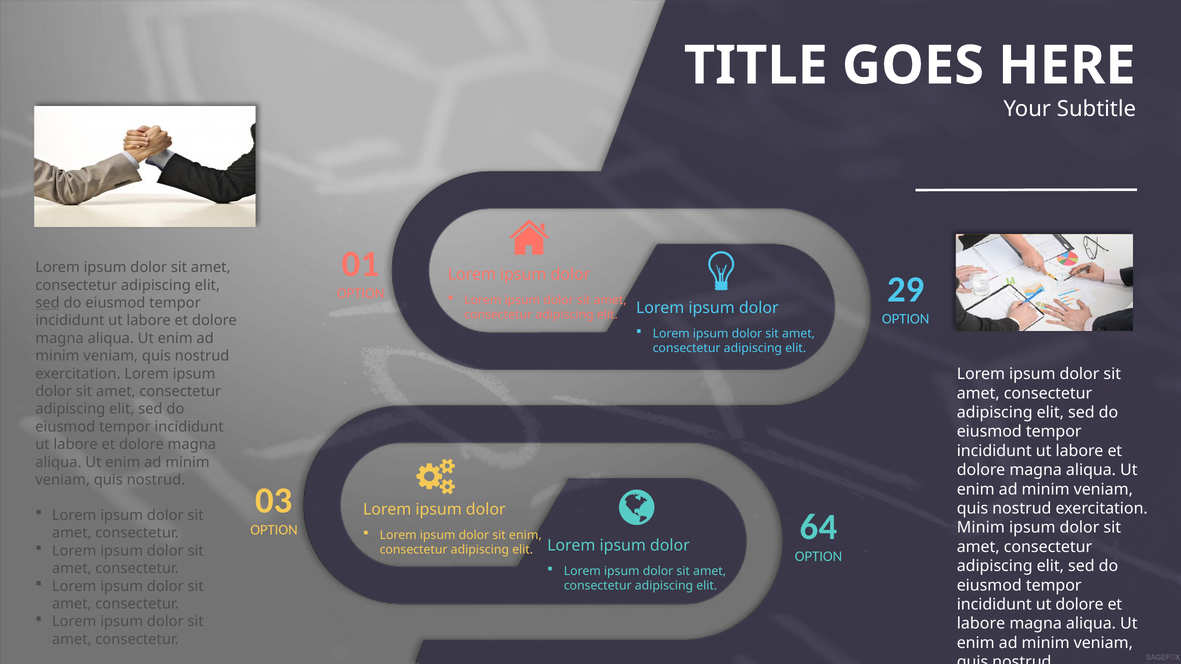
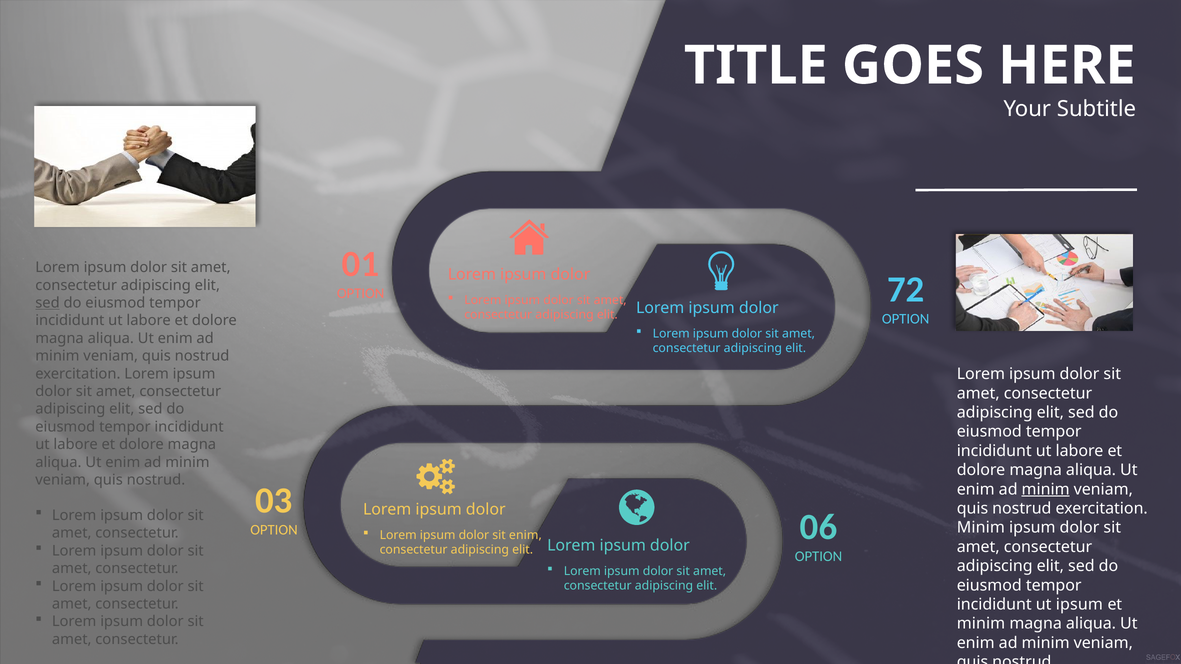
29: 29 -> 72
minim at (1046, 489) underline: none -> present
64: 64 -> 06
ut dolore: dolore -> ipsum
labore at (981, 624): labore -> minim
